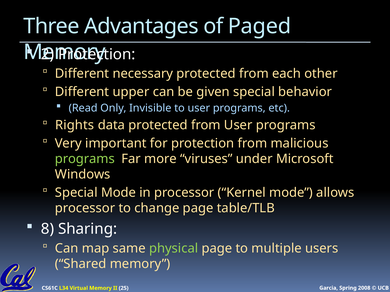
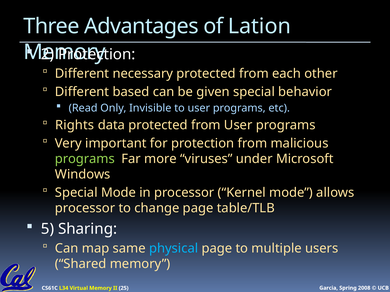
Paged: Paged -> Lation
upper: upper -> based
8: 8 -> 5
physical colour: light green -> light blue
